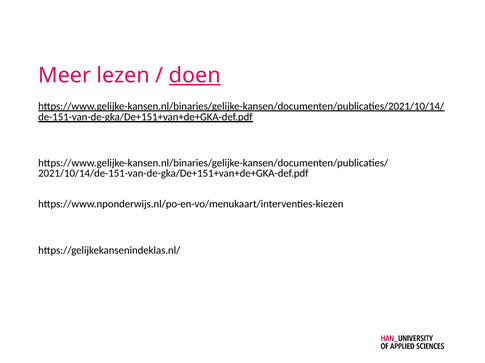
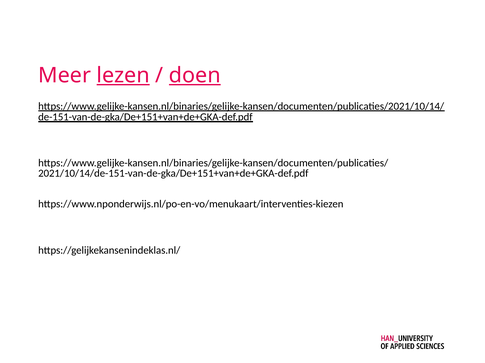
lezen underline: none -> present
